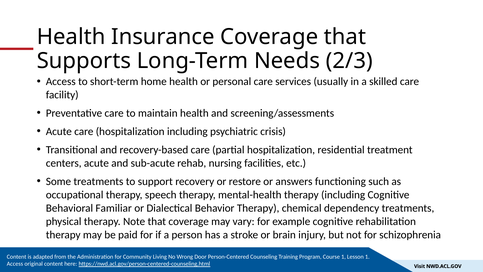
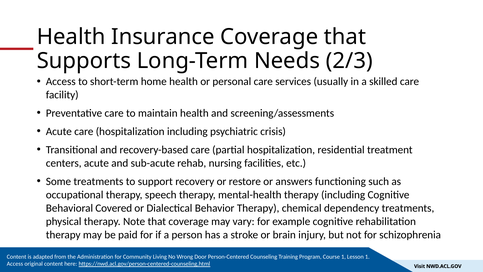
Familiar: Familiar -> Covered
